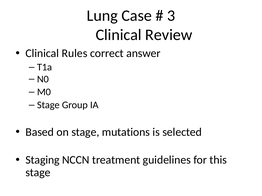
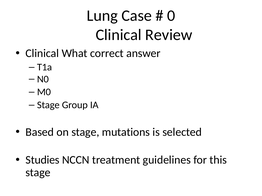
3: 3 -> 0
Rules: Rules -> What
Staging: Staging -> Studies
